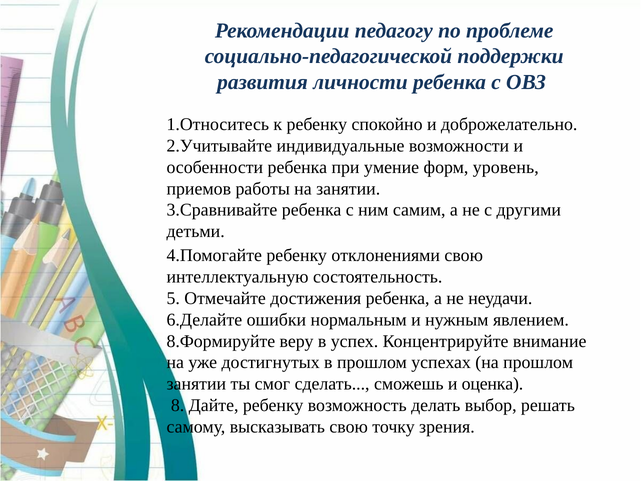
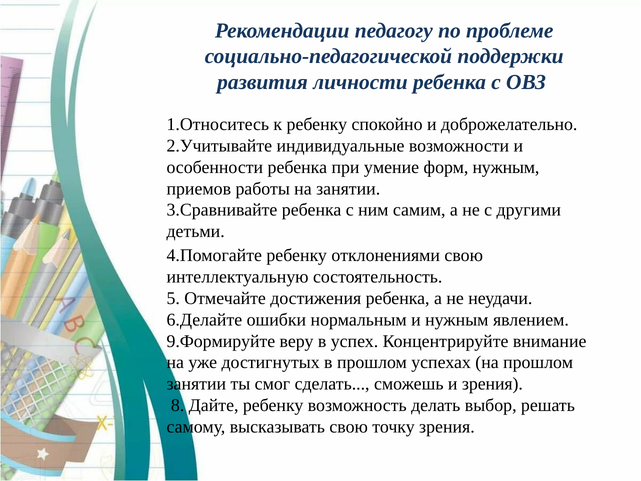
форм уровень: уровень -> нужным
8.Формируйте: 8.Формируйте -> 9.Формируйте
и оценка: оценка -> зрения
